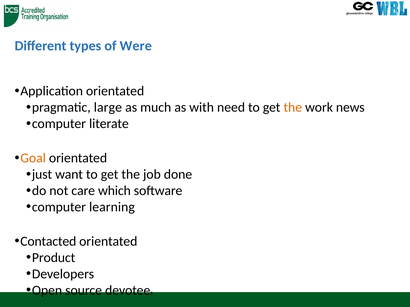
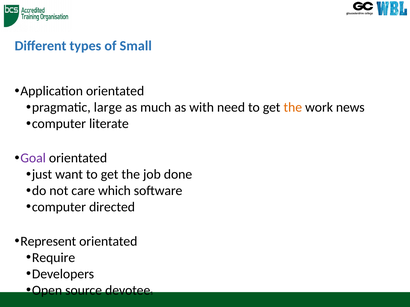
Were: Were -> Small
Goal colour: orange -> purple
learning: learning -> directed
Contacted: Contacted -> Represent
Product: Product -> Require
